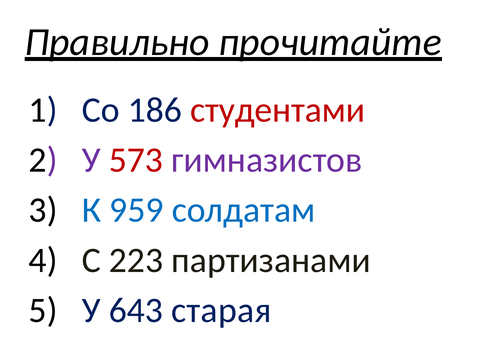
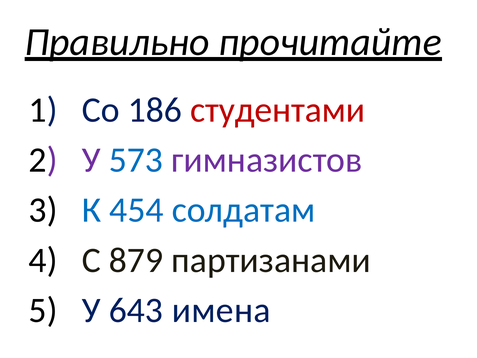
573 colour: red -> blue
959: 959 -> 454
223: 223 -> 879
старая: старая -> имена
